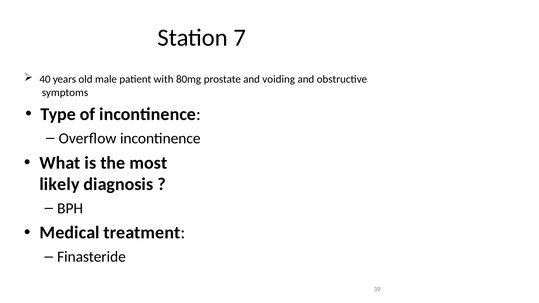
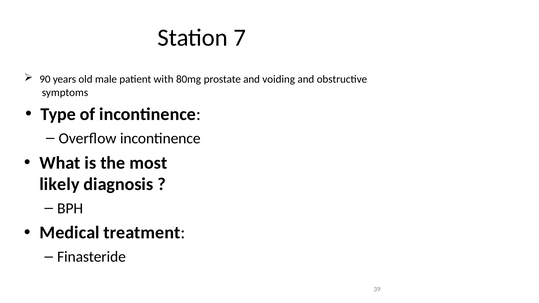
40: 40 -> 90
